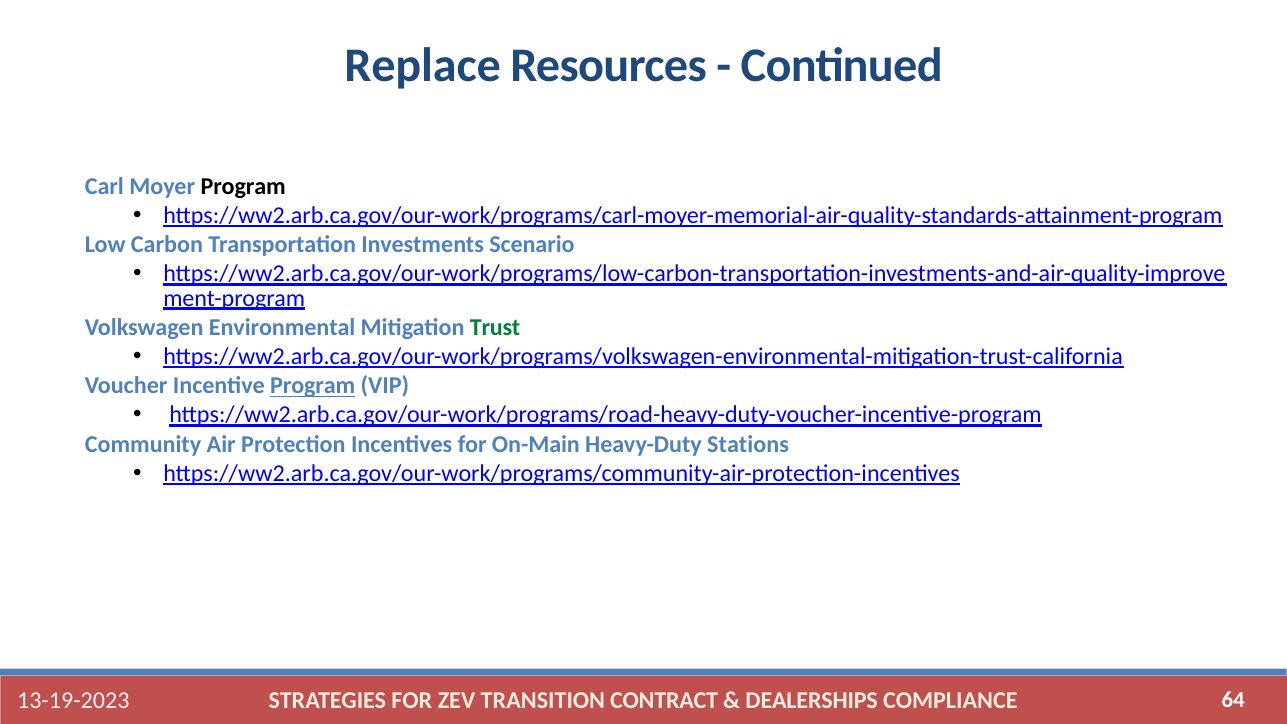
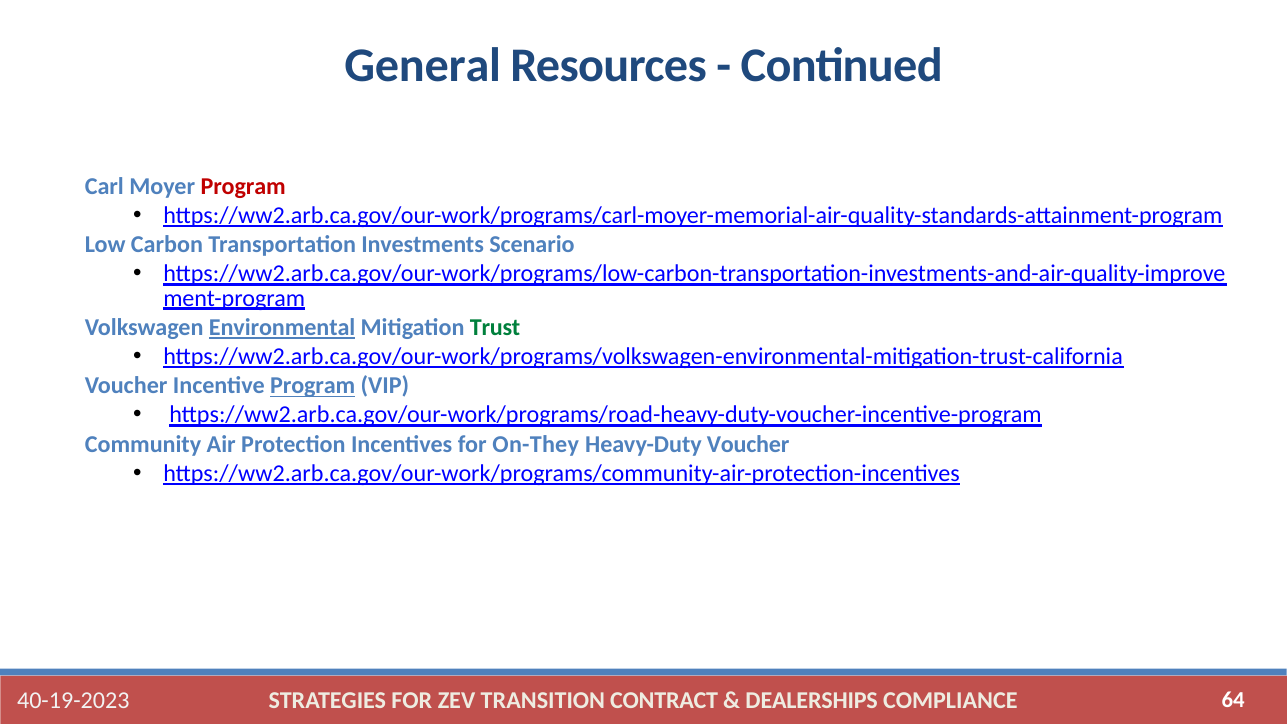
Replace: Replace -> General
Program at (243, 187) colour: black -> red
Environmental underline: none -> present
On-Main: On-Main -> On-They
Heavy-Duty Stations: Stations -> Voucher
13-19-2023: 13-19-2023 -> 40-19-2023
